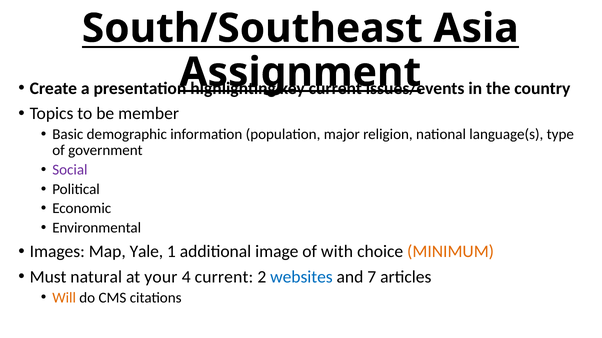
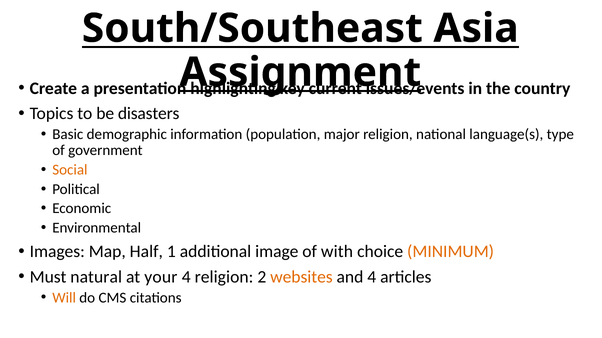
member: member -> disasters
Social colour: purple -> orange
Yale: Yale -> Half
4 current: current -> religion
websites colour: blue -> orange
and 7: 7 -> 4
